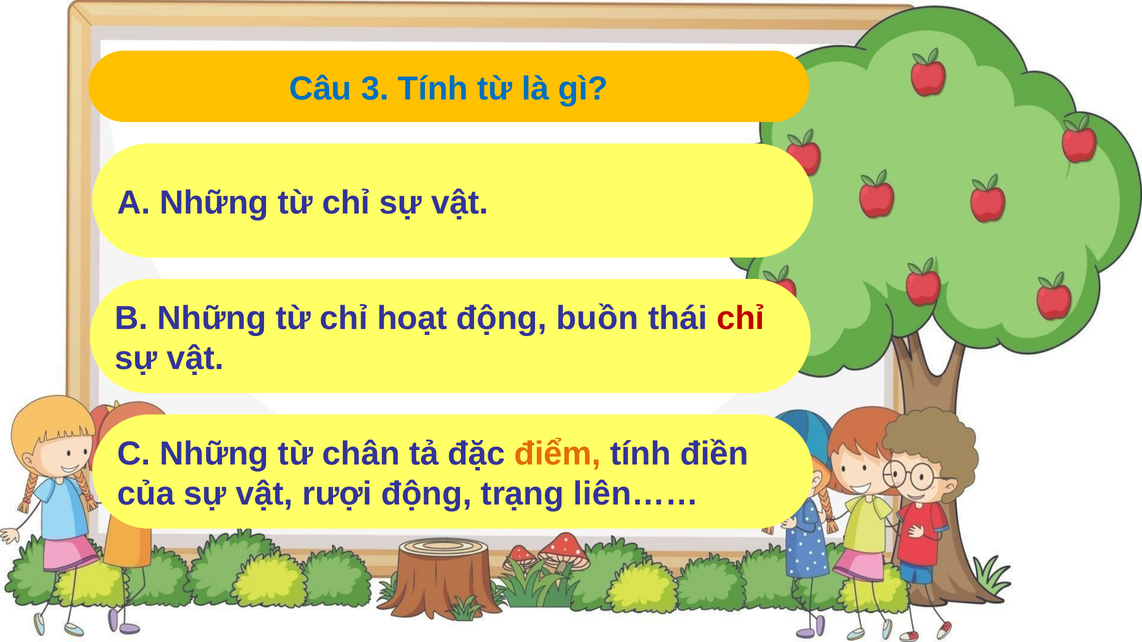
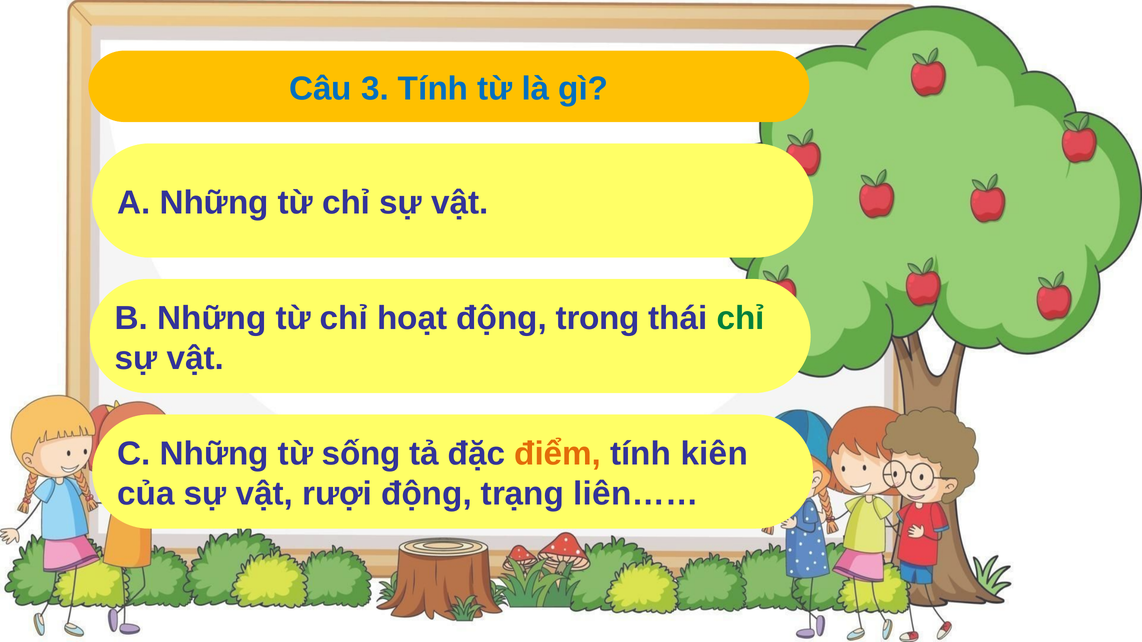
buồn: buồn -> trong
chỉ at (741, 319) colour: red -> green
chân: chân -> sống
điền: điền -> kiên
